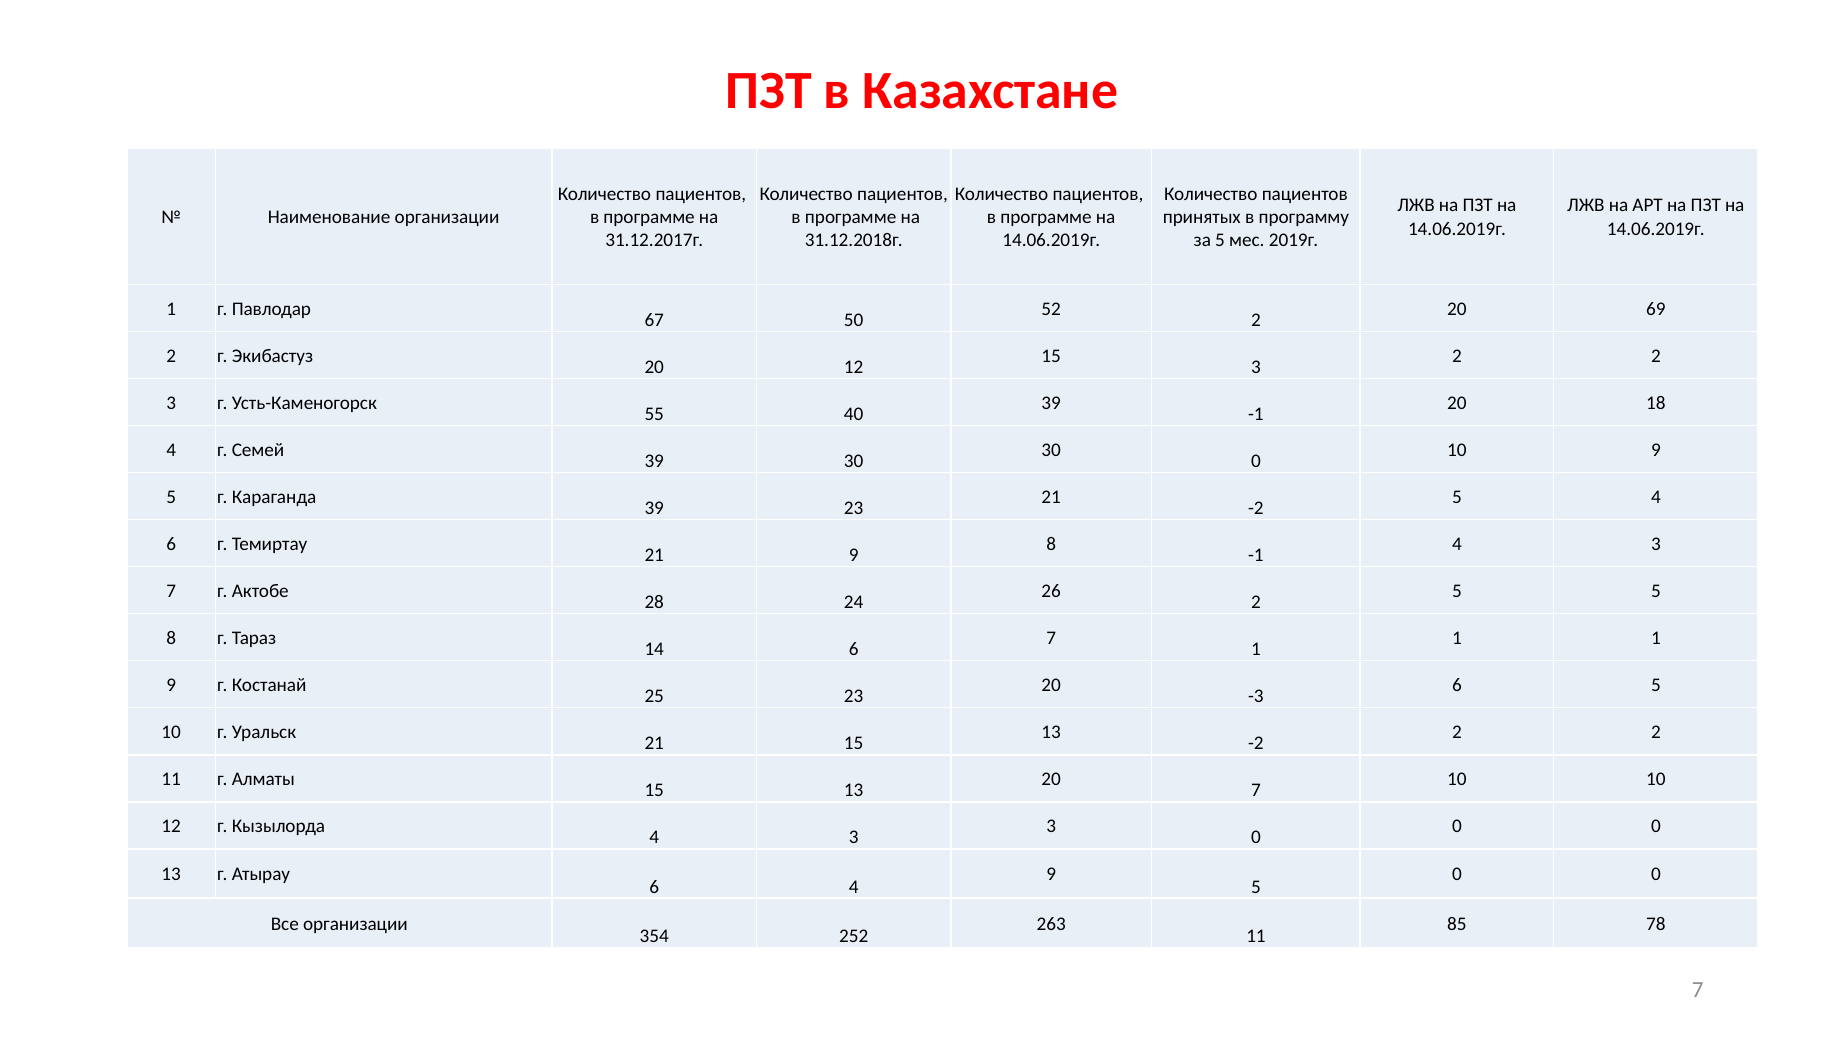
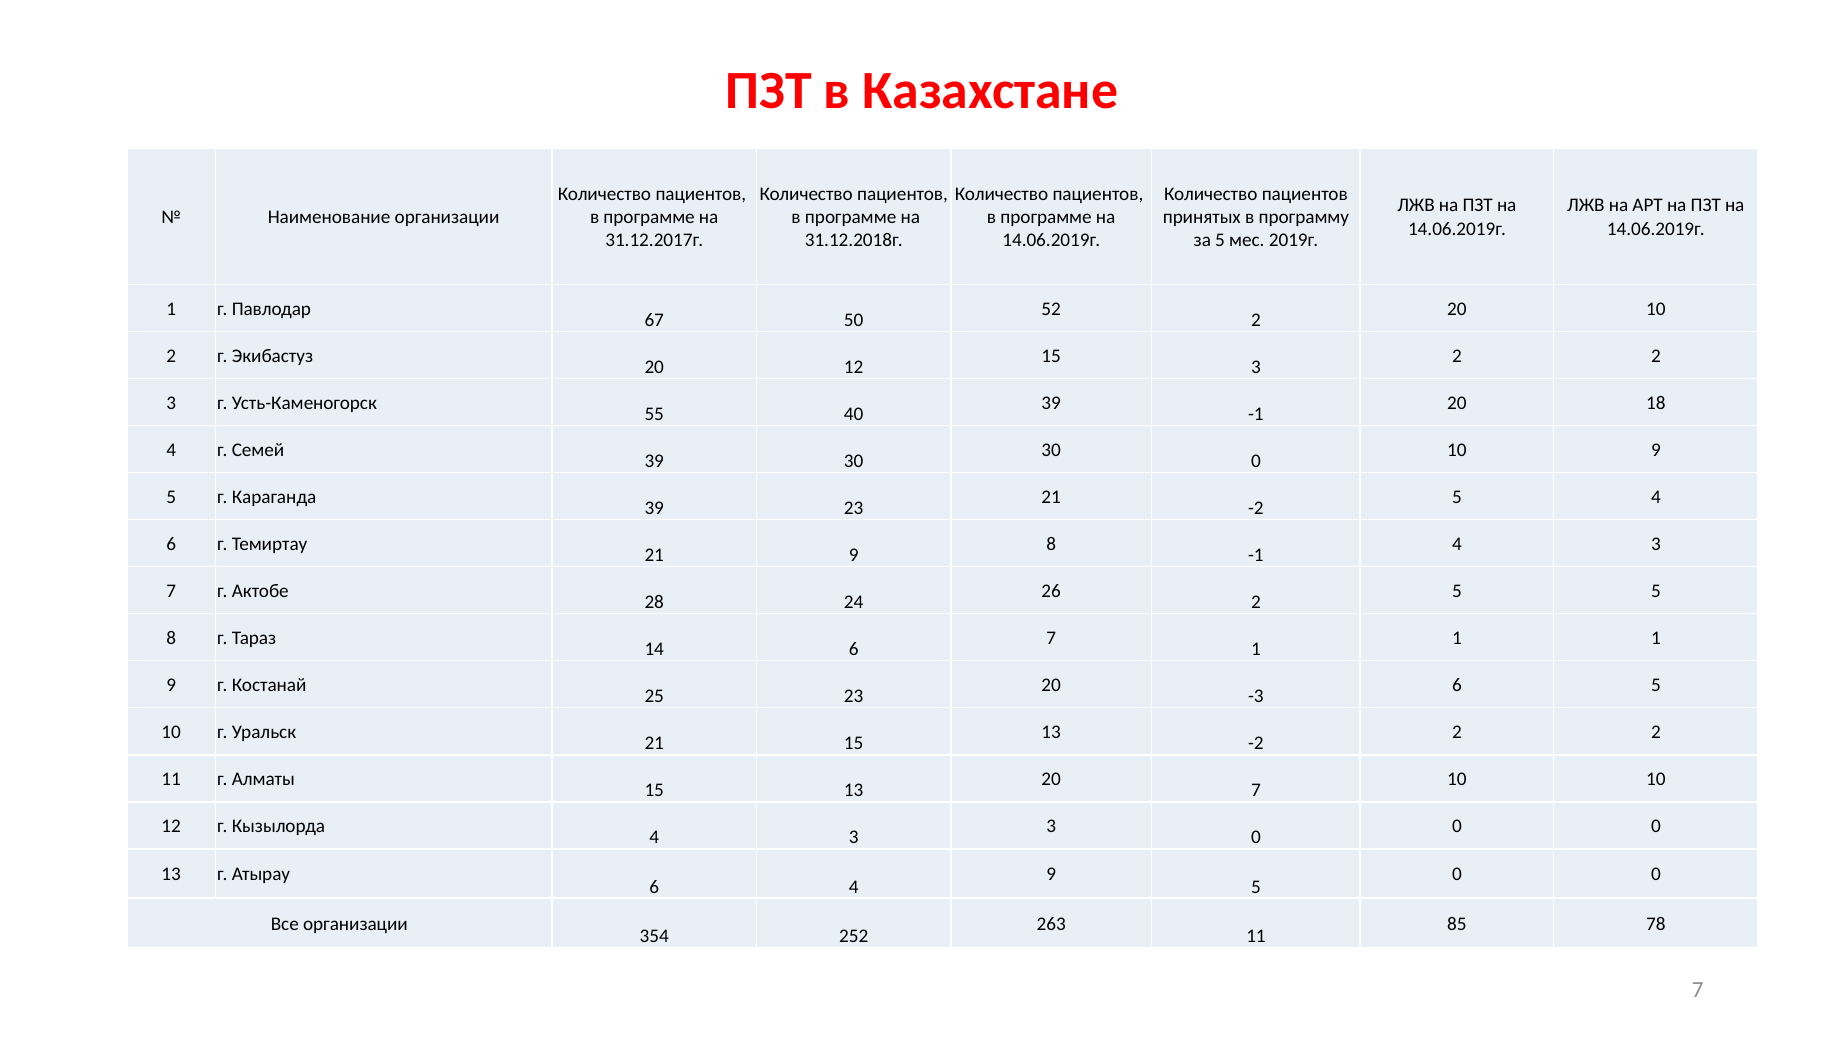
20 69: 69 -> 10
